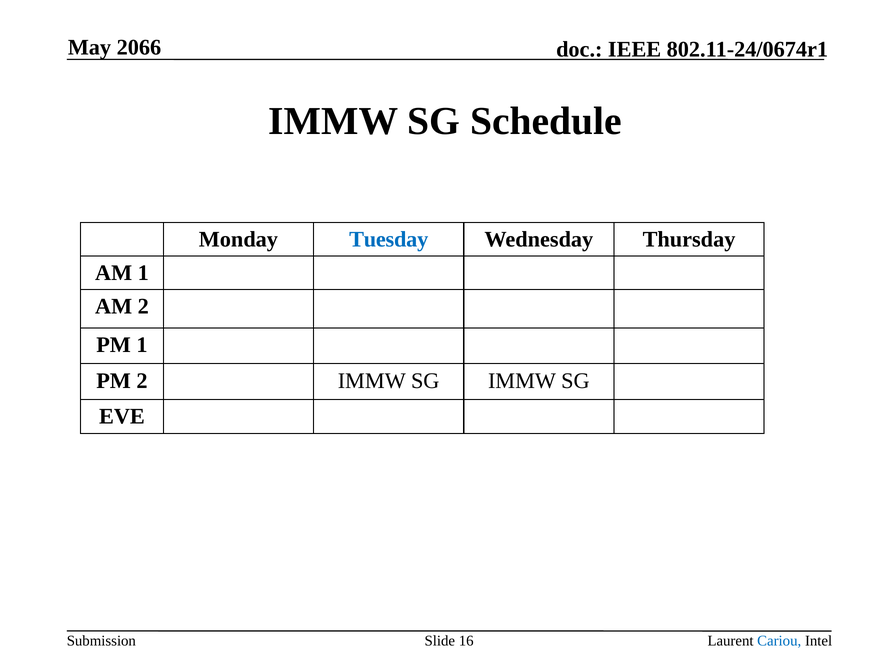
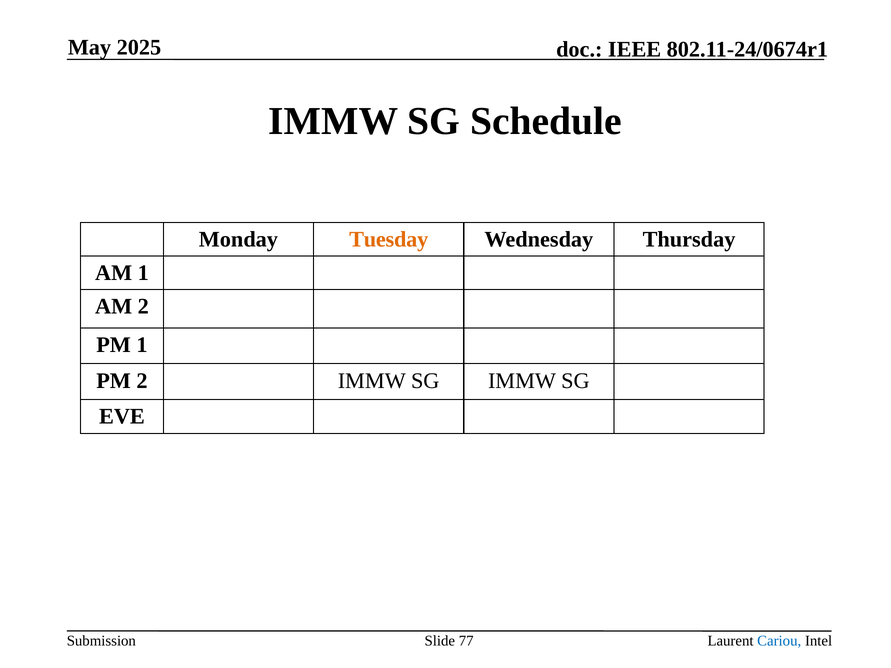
2066: 2066 -> 2025
Tuesday colour: blue -> orange
16: 16 -> 77
